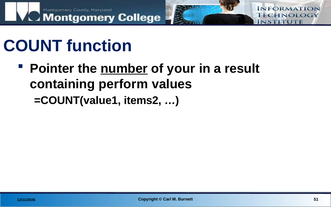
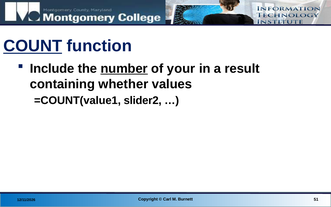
COUNT underline: none -> present
Pointer: Pointer -> Include
perform: perform -> whether
items2: items2 -> slider2
